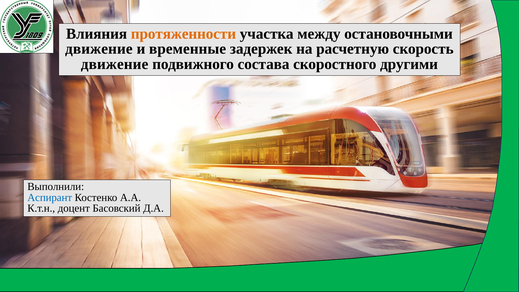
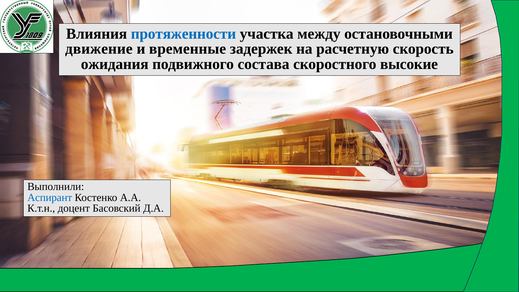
протяженности colour: orange -> blue
движение at (115, 64): движение -> ожидания
другими: другими -> высокие
